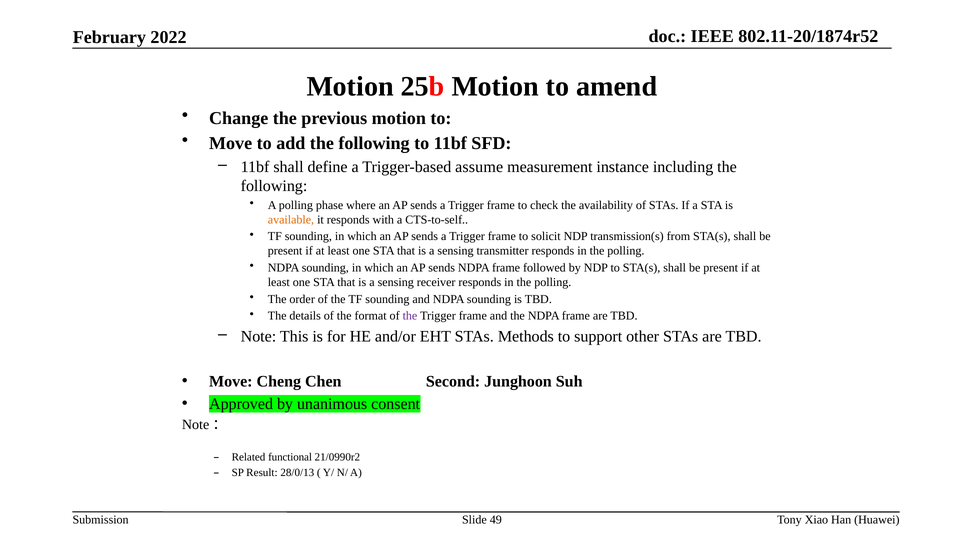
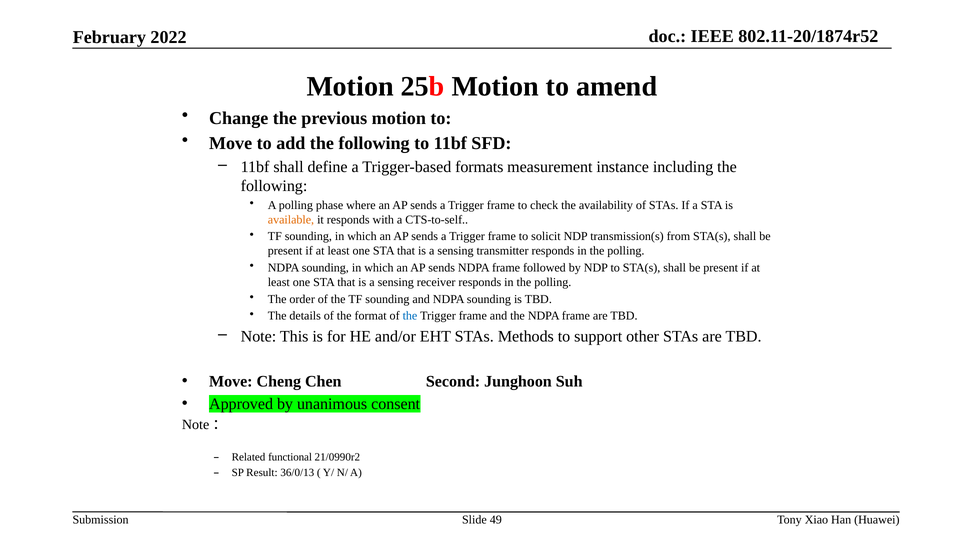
assume: assume -> formats
the at (410, 316) colour: purple -> blue
28/0/13: 28/0/13 -> 36/0/13
